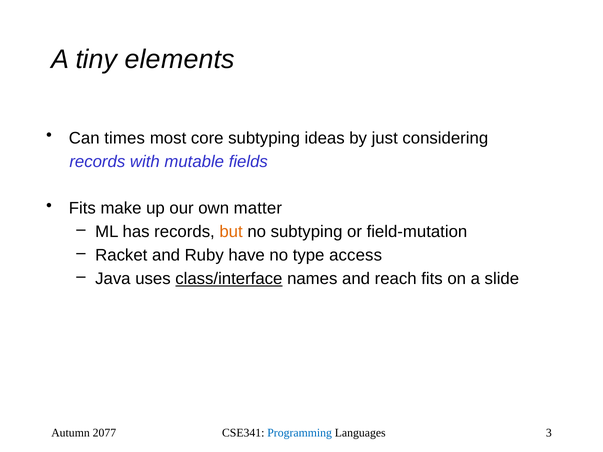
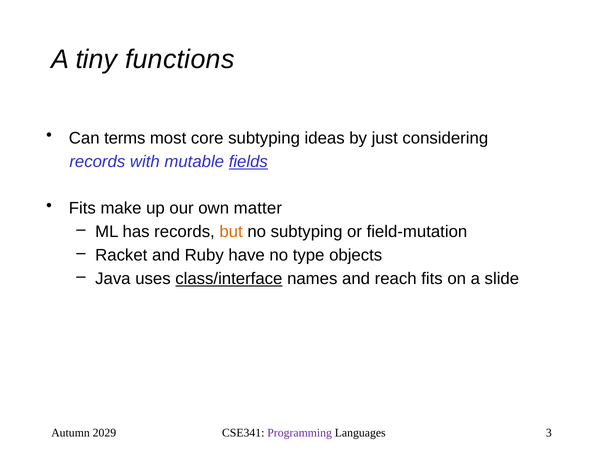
elements: elements -> functions
times: times -> terms
fields underline: none -> present
access: access -> objects
2077: 2077 -> 2029
Programming colour: blue -> purple
